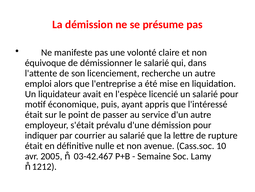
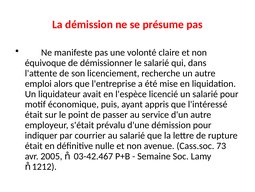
10: 10 -> 73
